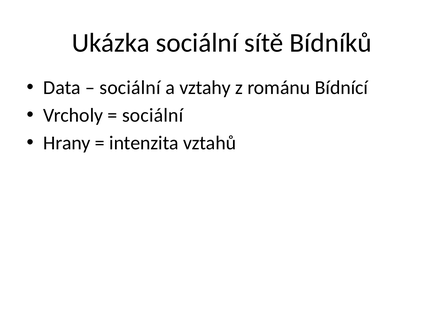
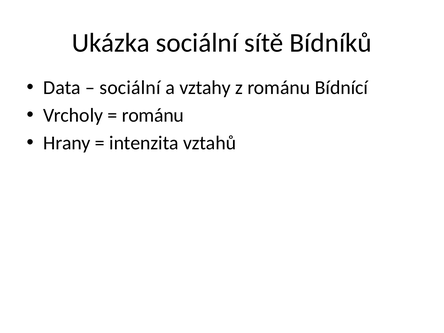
sociální at (153, 115): sociální -> románu
